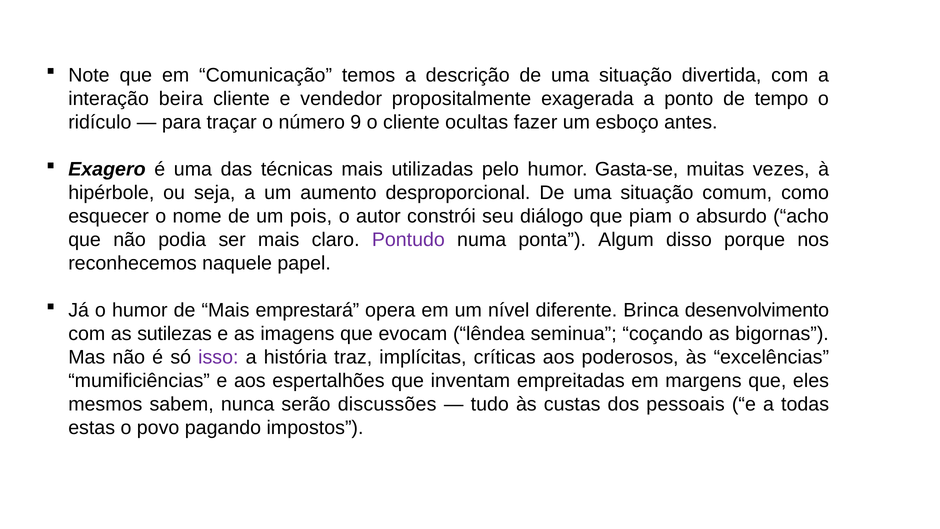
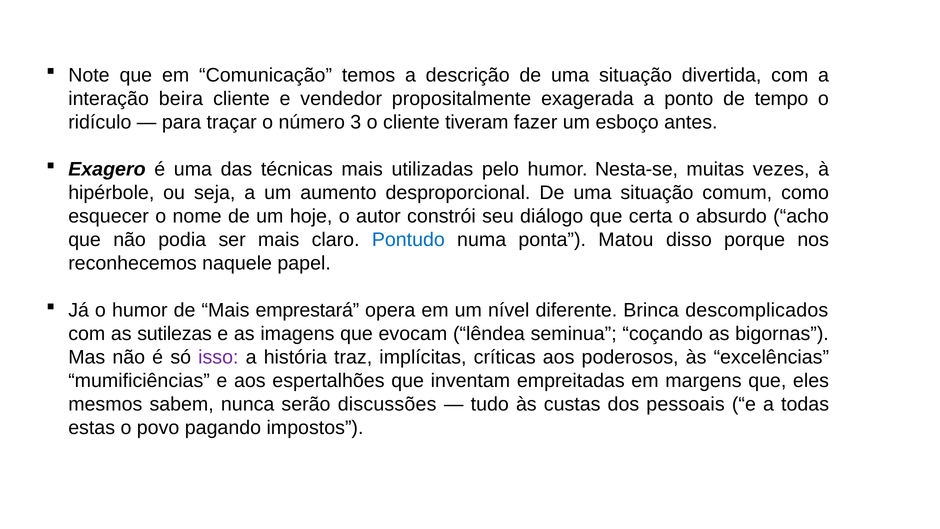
9: 9 -> 3
ocultas: ocultas -> tiveram
Gasta-se: Gasta-se -> Nesta-se
pois: pois -> hoje
piam: piam -> certa
Pontudo colour: purple -> blue
Algum: Algum -> Matou
desenvolvimento: desenvolvimento -> descomplicados
